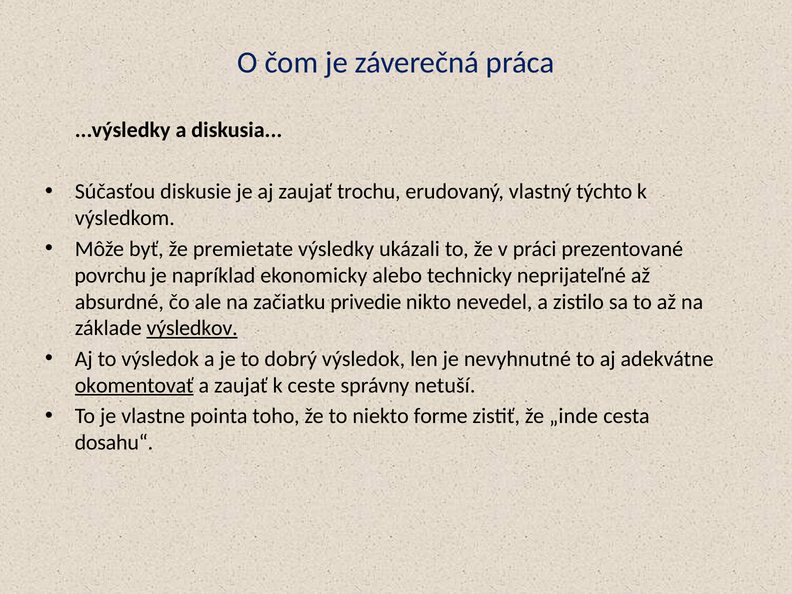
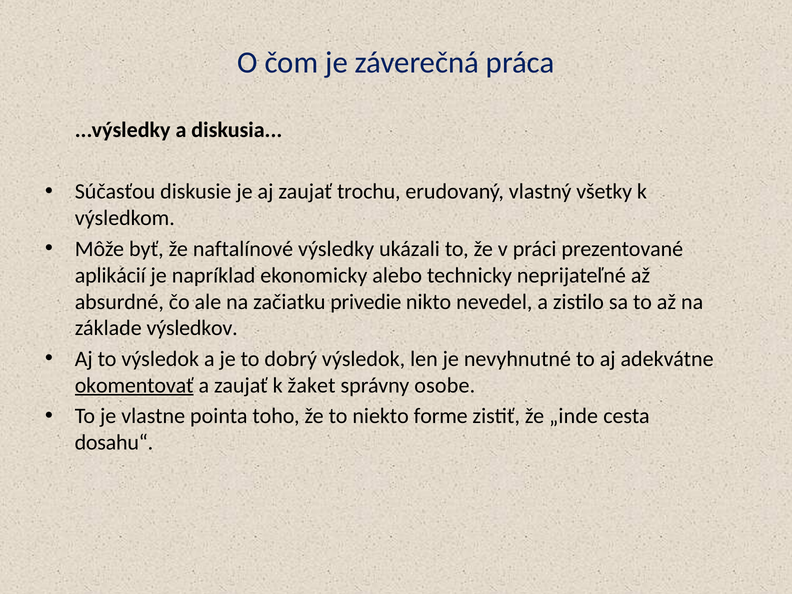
týchto: týchto -> všetky
premietate: premietate -> naftalínové
povrchu: povrchu -> aplikácií
výsledkov underline: present -> none
ceste: ceste -> žaket
netuší: netuší -> osobe
